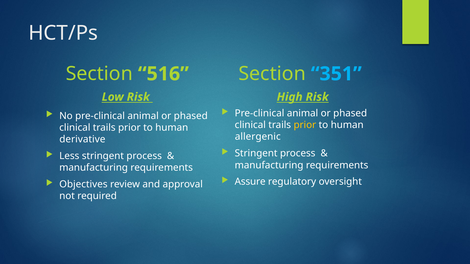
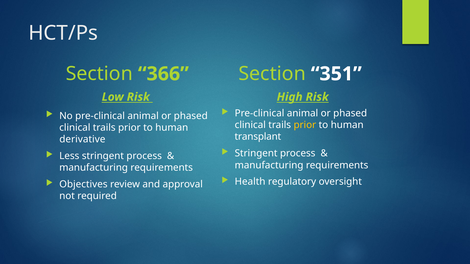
516: 516 -> 366
351 colour: light blue -> white
allergenic: allergenic -> transplant
Assure: Assure -> Health
